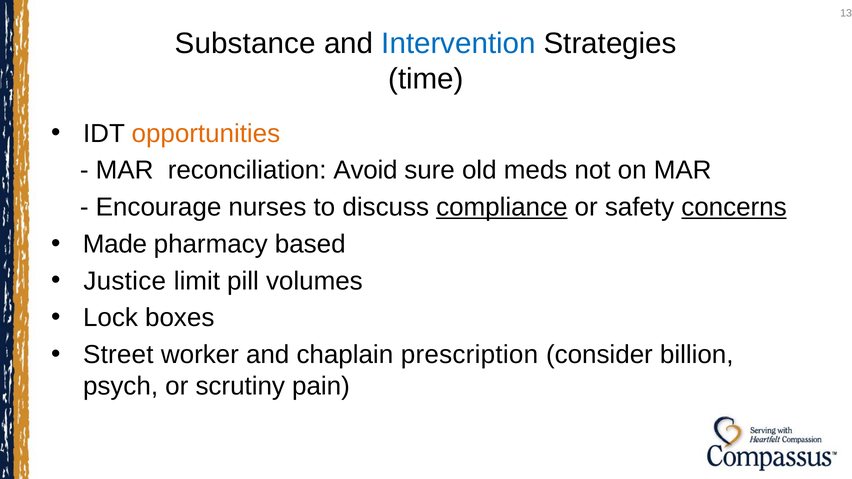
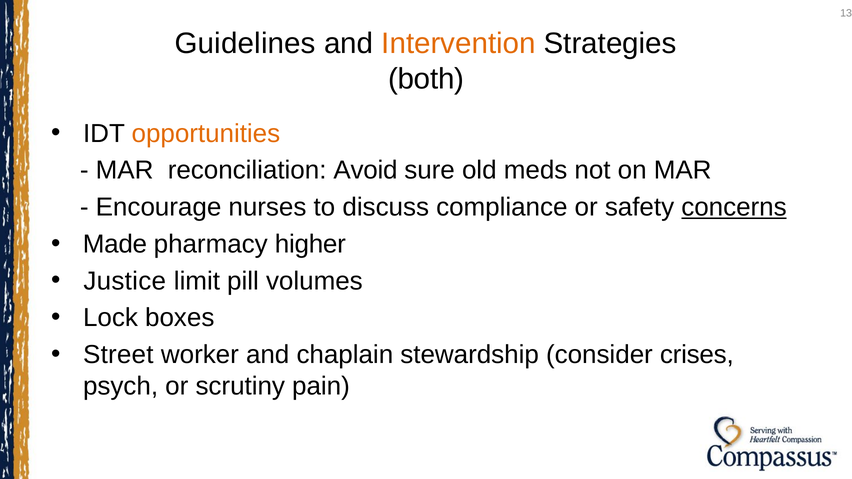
Substance: Substance -> Guidelines
Intervention colour: blue -> orange
time: time -> both
compliance underline: present -> none
based: based -> higher
prescription: prescription -> stewardship
billion: billion -> crises
